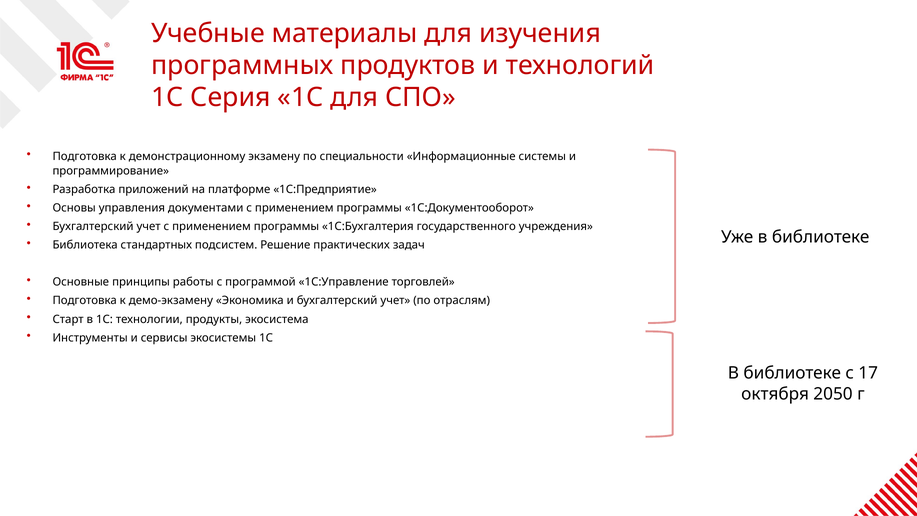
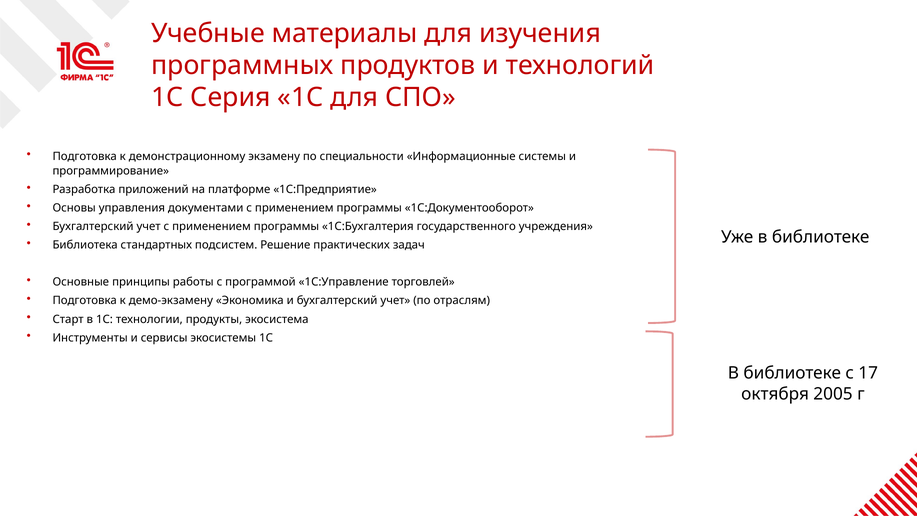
2050: 2050 -> 2005
